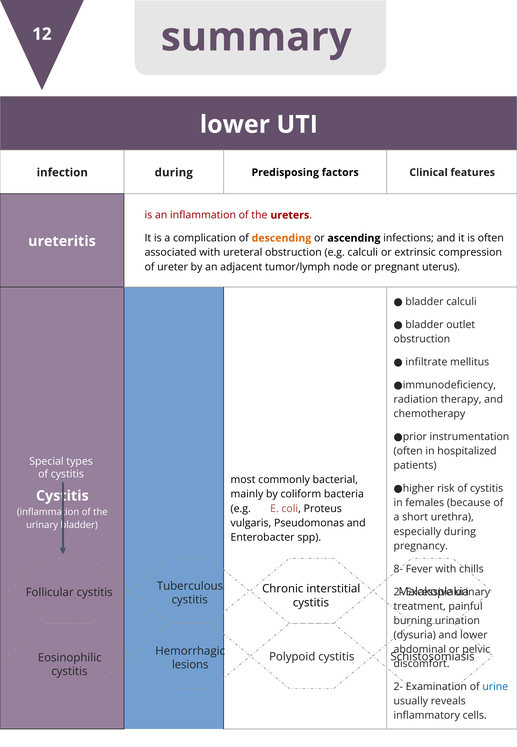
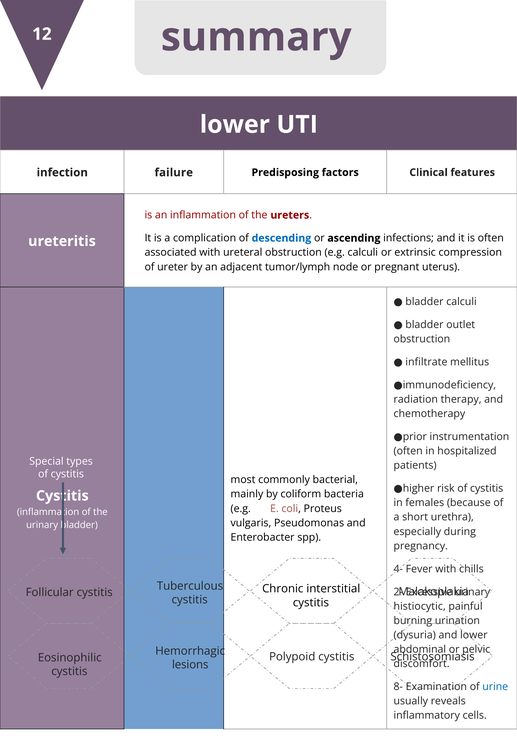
infection during: during -> failure
descending colour: orange -> blue
8-: 8- -> 4-
treatment: treatment -> histiocytic
2- at (398, 686): 2- -> 8-
